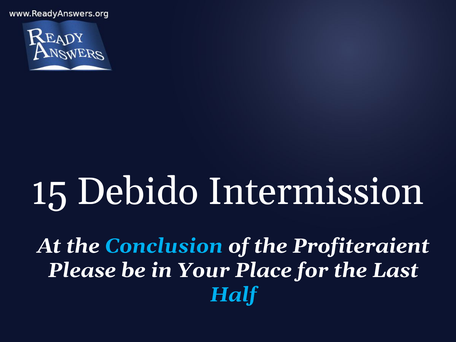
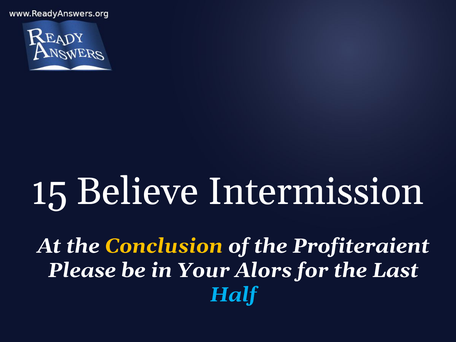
Debido: Debido -> Believe
Conclusion colour: light blue -> yellow
Place: Place -> Alors
